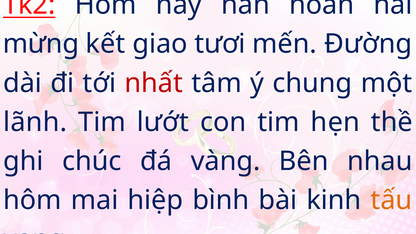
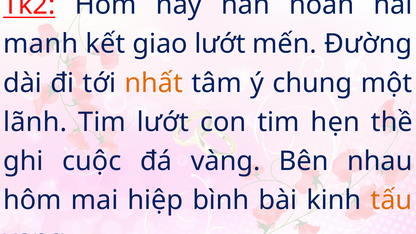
mừng: mừng -> manh
giao tươi: tươi -> lướt
nhất colour: red -> orange
chúc: chúc -> cuộc
